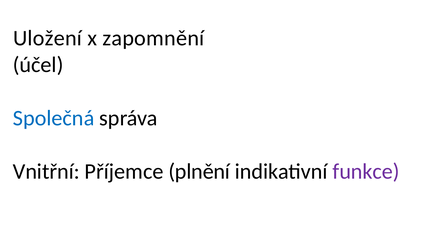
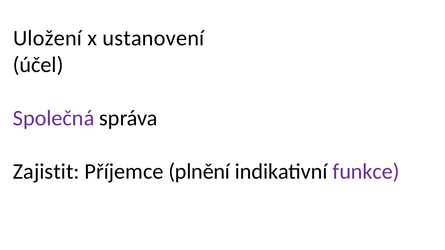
zapomnění: zapomnění -> ustanovení
Společná colour: blue -> purple
Vnitřní: Vnitřní -> Zajistit
